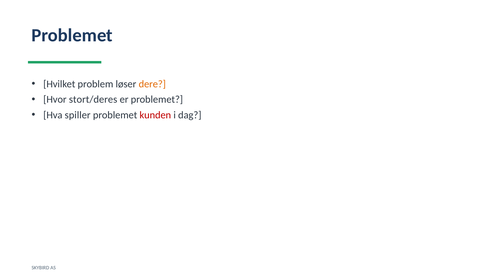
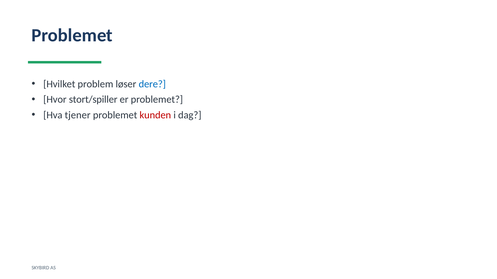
dere colour: orange -> blue
stort/deres: stort/deres -> stort/spiller
spiller: spiller -> tjener
